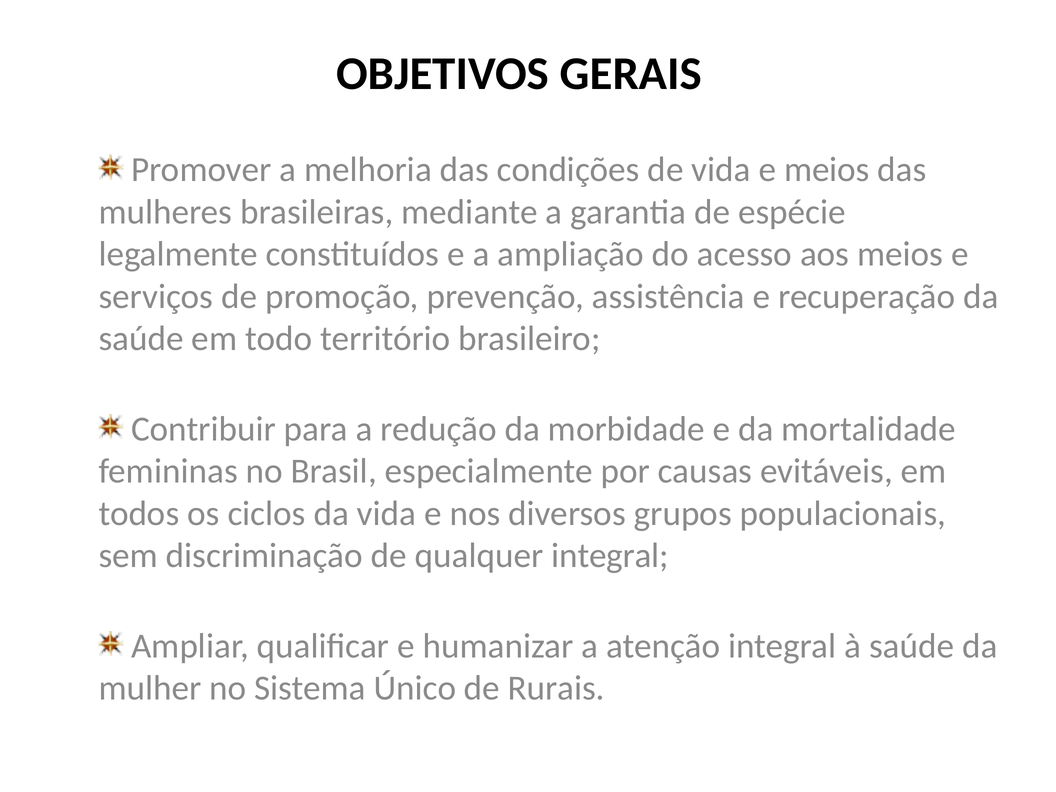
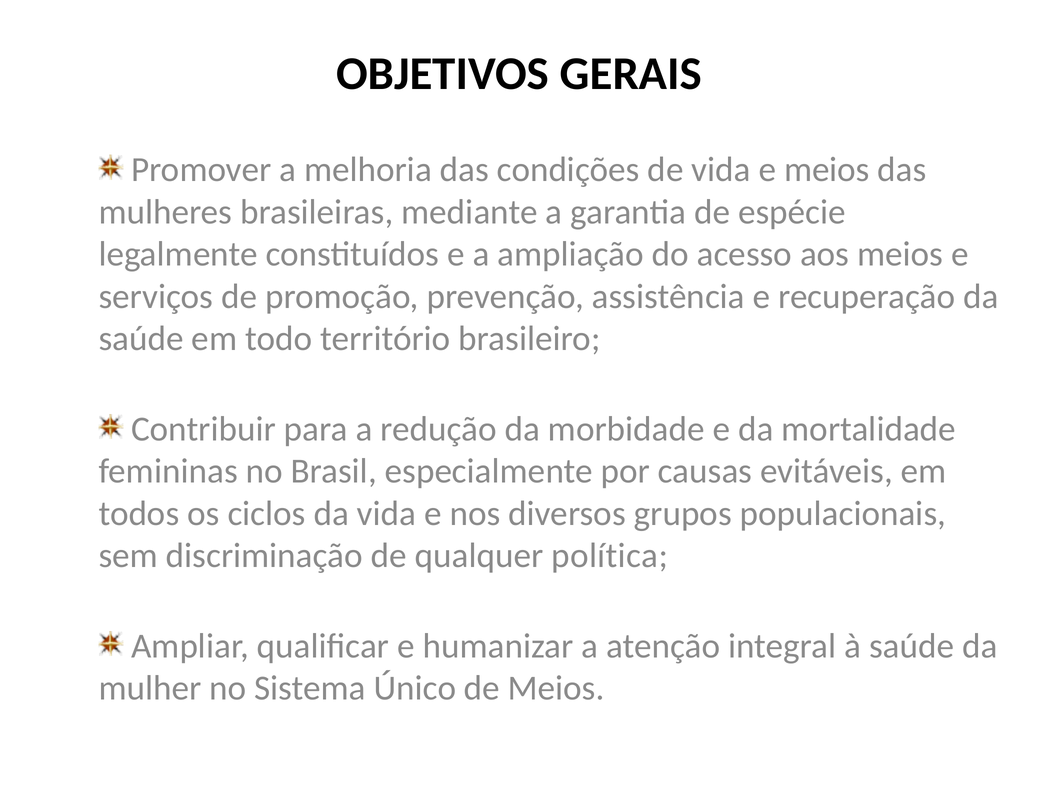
qualquer integral: integral -> política
de Rurais: Rurais -> Meios
